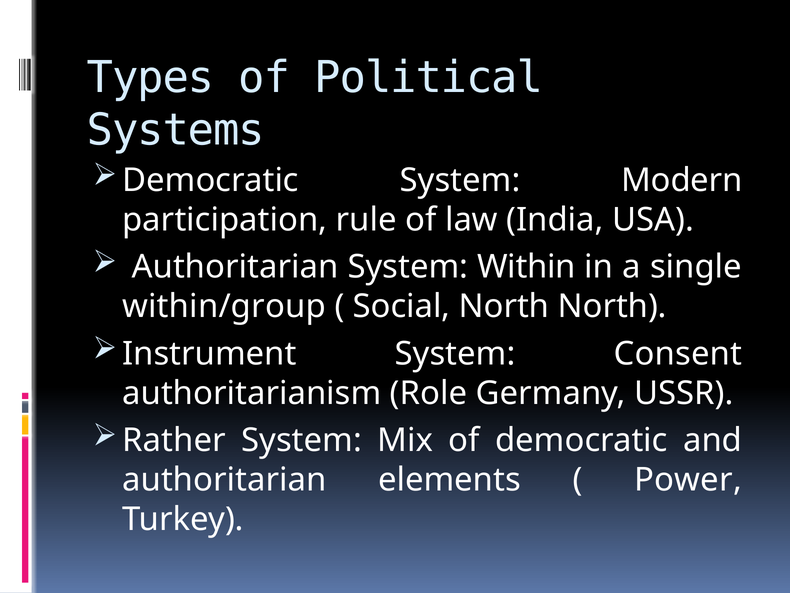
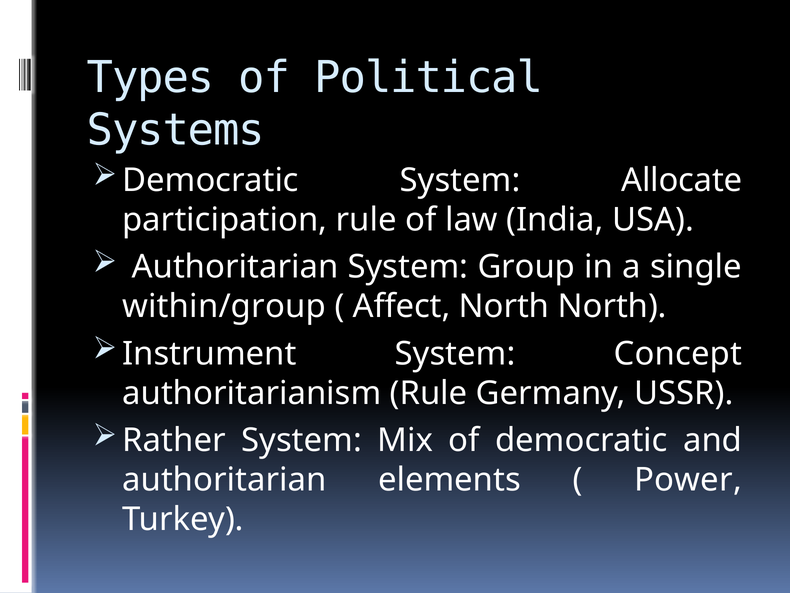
Modern: Modern -> Allocate
Within: Within -> Group
Social: Social -> Affect
Consent: Consent -> Concept
authoritarianism Role: Role -> Rule
